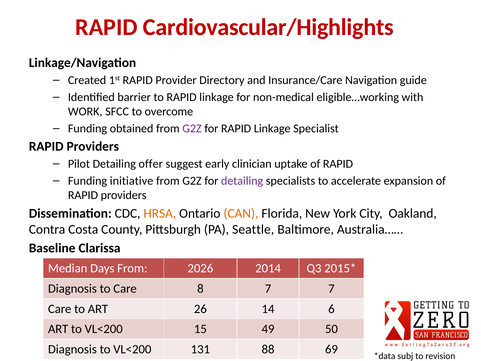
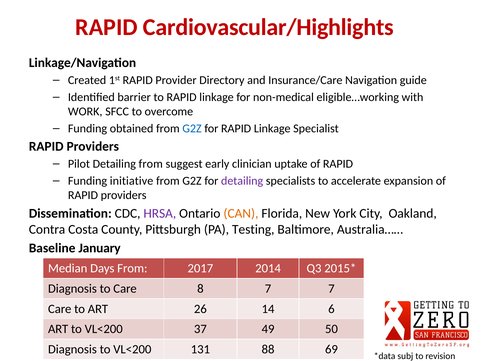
G2Z at (192, 128) colour: purple -> blue
Detailing offer: offer -> from
HRSA colour: orange -> purple
Seattle: Seattle -> Testing
Clarissa: Clarissa -> January
2026: 2026 -> 2017
15: 15 -> 37
